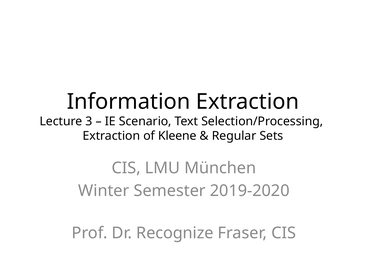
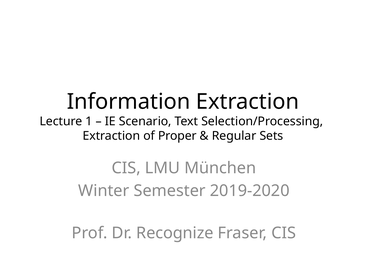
3: 3 -> 1
Kleene: Kleene -> Proper
